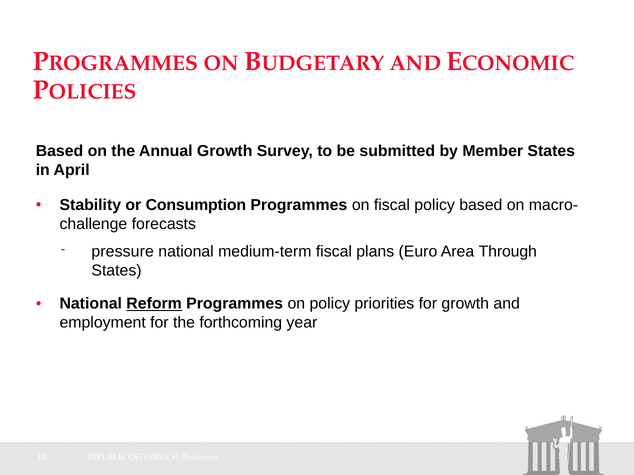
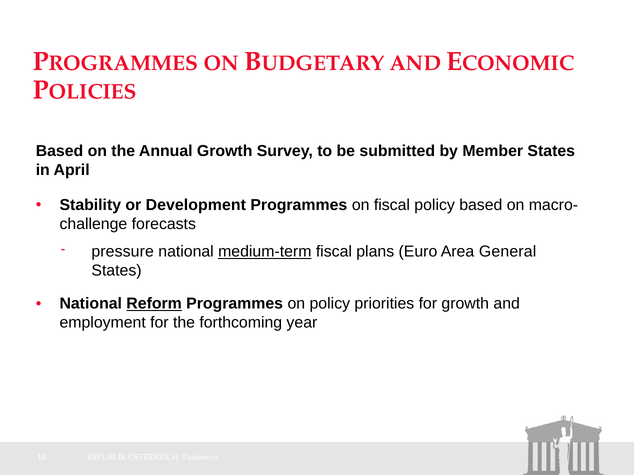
Consumption: Consumption -> Development
medium-term underline: none -> present
Through: Through -> General
